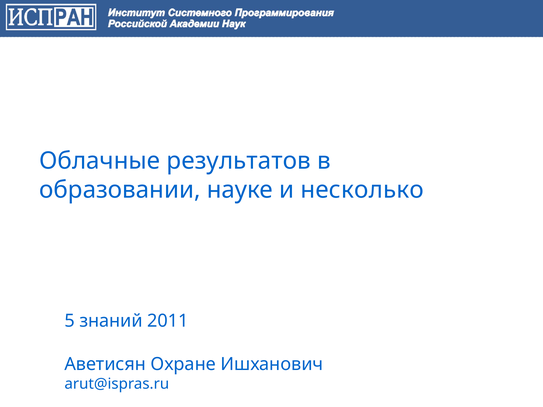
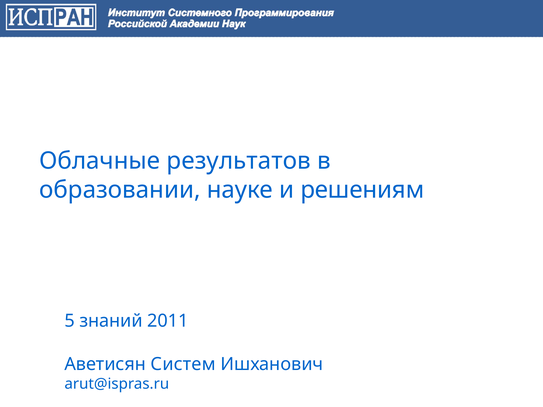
несколько: несколько -> решениям
Охране: Охране -> Систем
